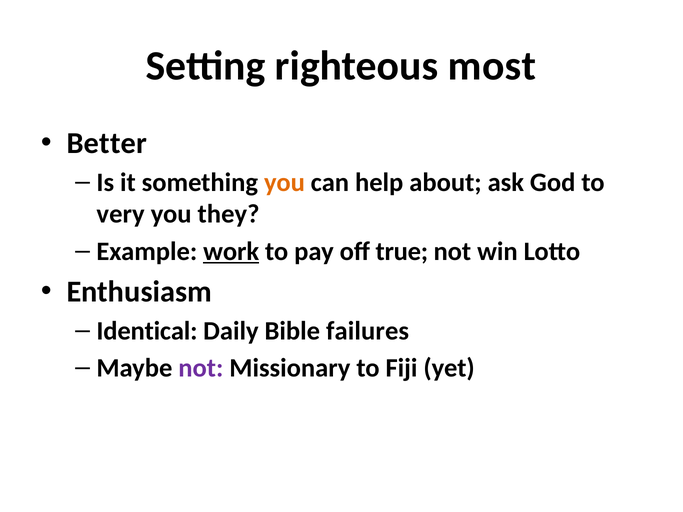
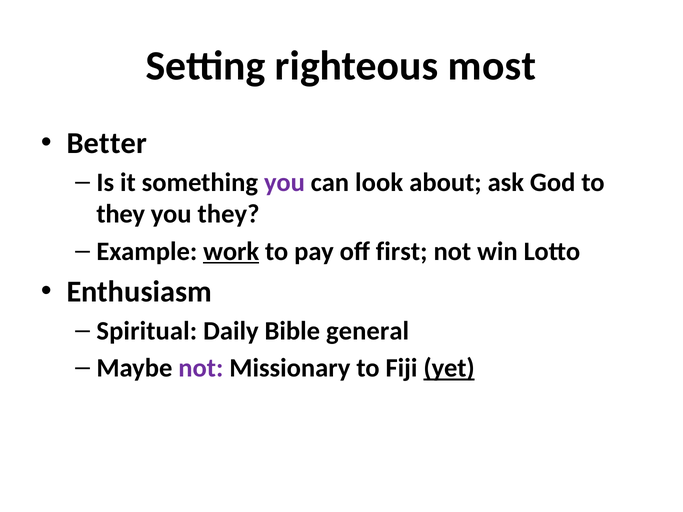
you at (284, 182) colour: orange -> purple
help: help -> look
very at (121, 214): very -> they
true: true -> first
Identical: Identical -> Spiritual
failures: failures -> general
yet underline: none -> present
